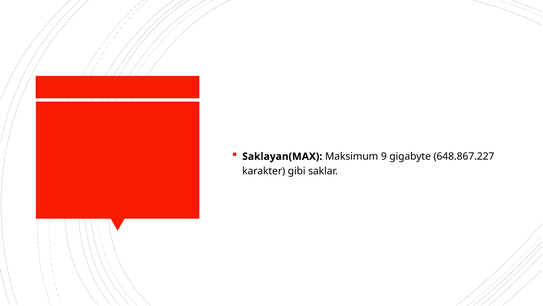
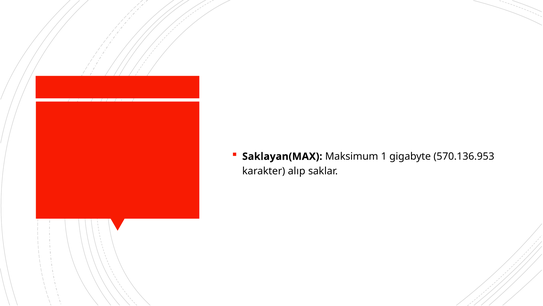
9: 9 -> 1
648.867.227: 648.867.227 -> 570.136.953
gibi: gibi -> alıp
